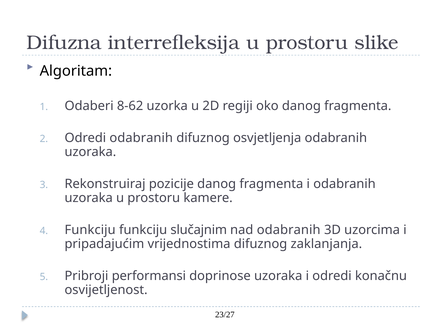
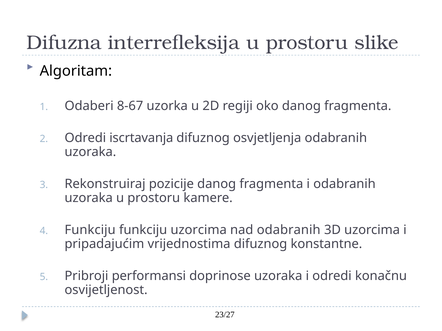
8-62: 8-62 -> 8-67
Odredi odabranih: odabranih -> iscrtavanja
funkciju slučajnim: slučajnim -> uzorcima
zaklanjanja: zaklanjanja -> konstantne
